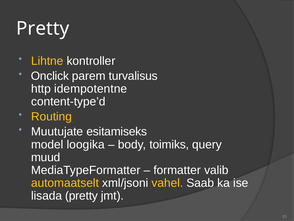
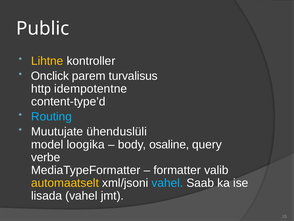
Pretty at (43, 29): Pretty -> Public
Routing colour: yellow -> light blue
esitamiseks: esitamiseks -> ühenduslüli
toimiks: toimiks -> osaline
muud: muud -> verbe
vahel at (167, 183) colour: yellow -> light blue
lisada pretty: pretty -> vahel
